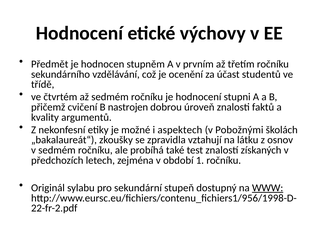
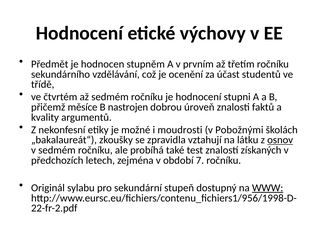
cvičení: cvičení -> měsíce
aspektech: aspektech -> moudrosti
osnov underline: none -> present
1: 1 -> 7
